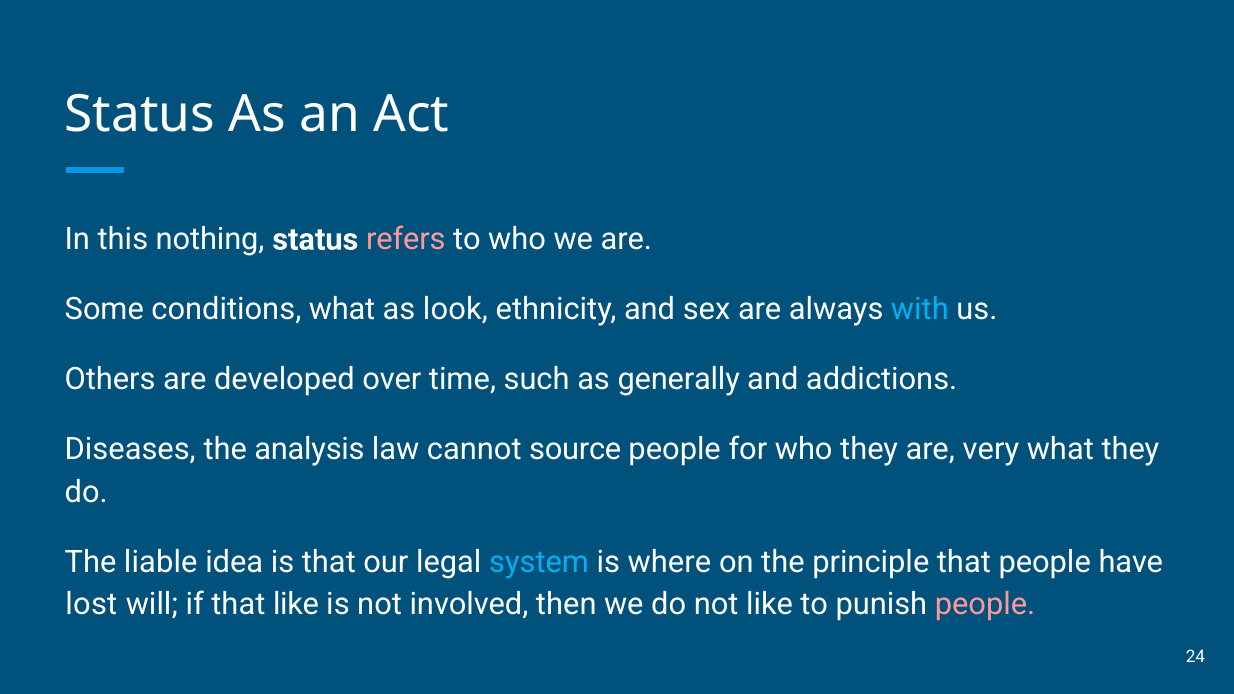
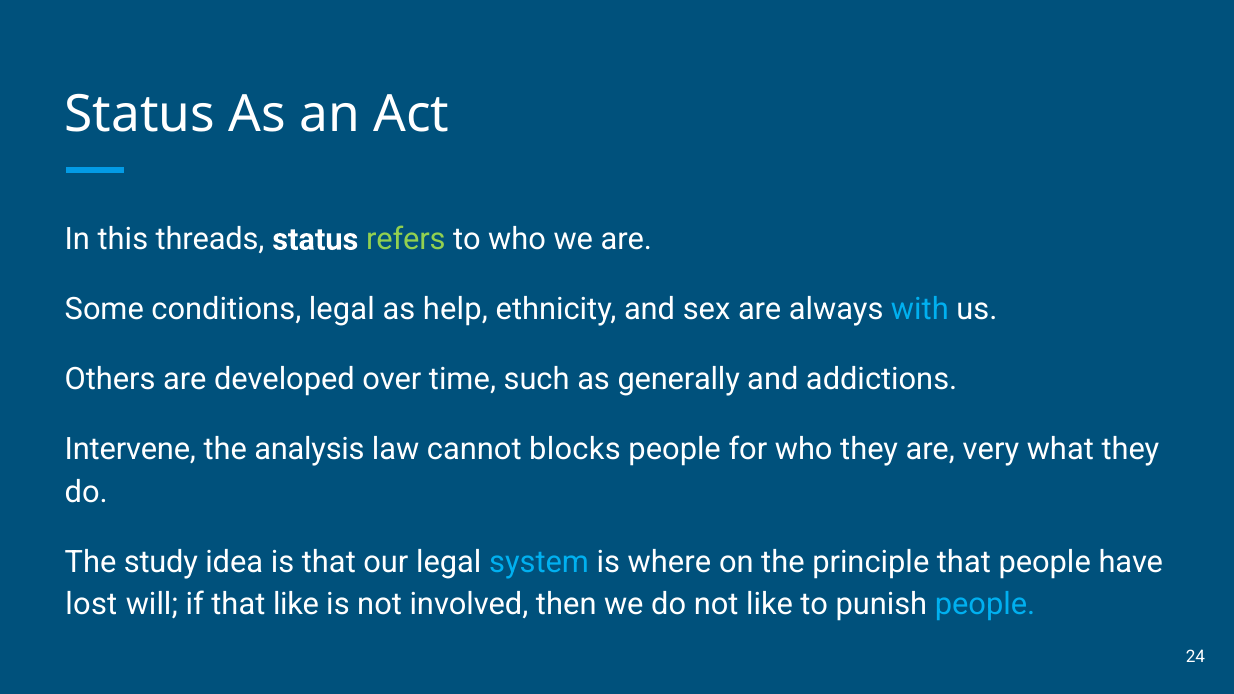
nothing: nothing -> threads
refers colour: pink -> light green
conditions what: what -> legal
look: look -> help
Diseases: Diseases -> Intervene
source: source -> blocks
liable: liable -> study
people at (985, 605) colour: pink -> light blue
